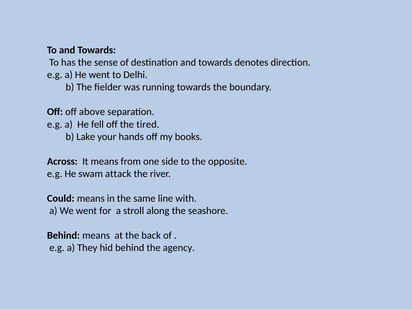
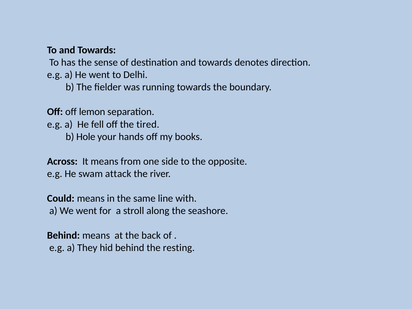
above: above -> lemon
Lake: Lake -> Hole
agency: agency -> resting
